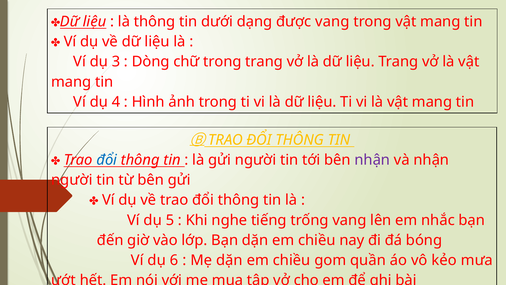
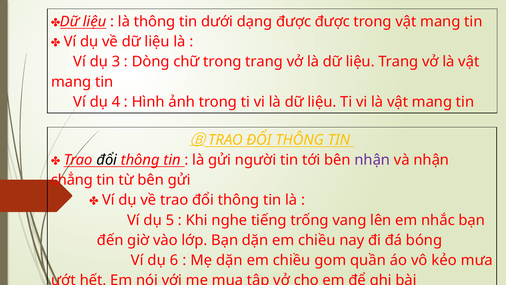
được vang: vang -> được
đổi at (107, 160) colour: blue -> black
người at (72, 180): người -> chẳng
